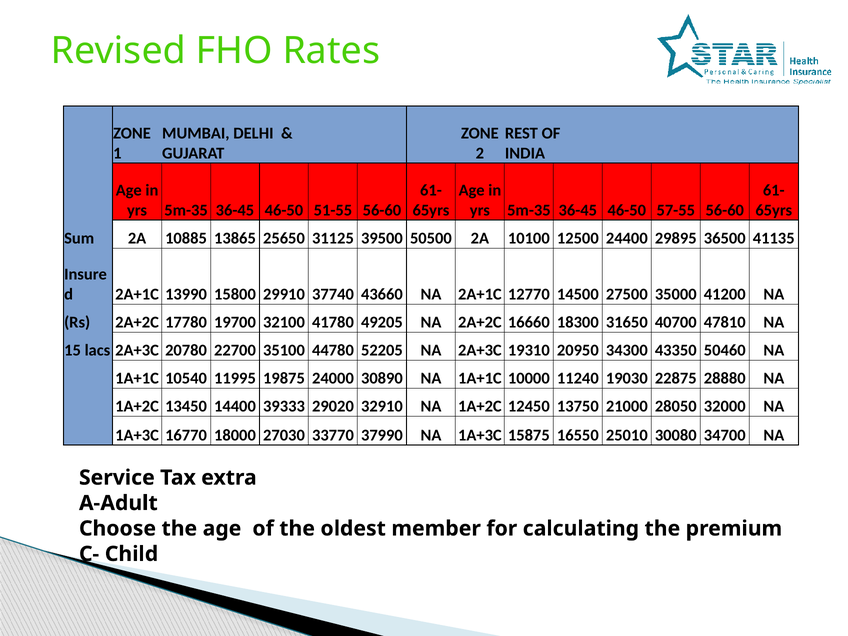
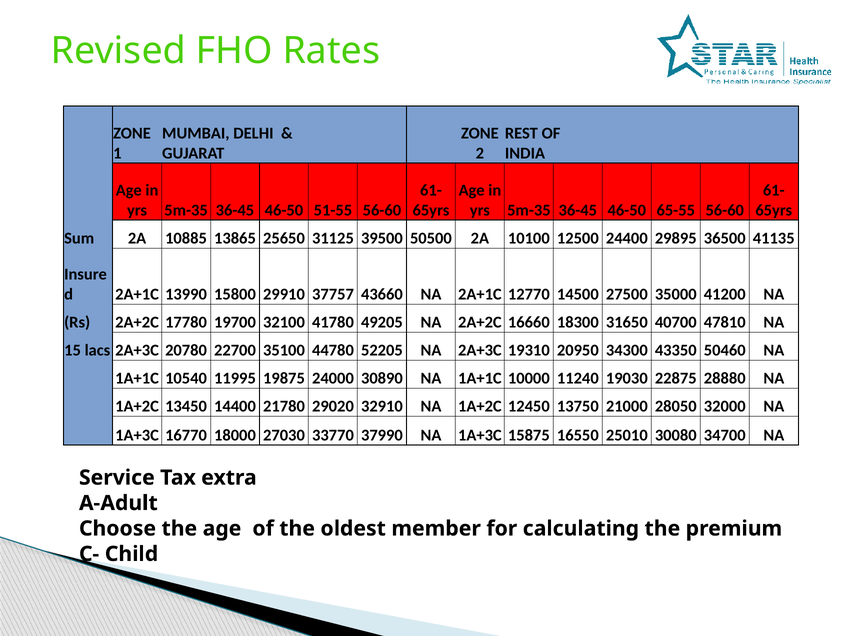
57-55: 57-55 -> 65-55
37740: 37740 -> 37757
39333: 39333 -> 21780
